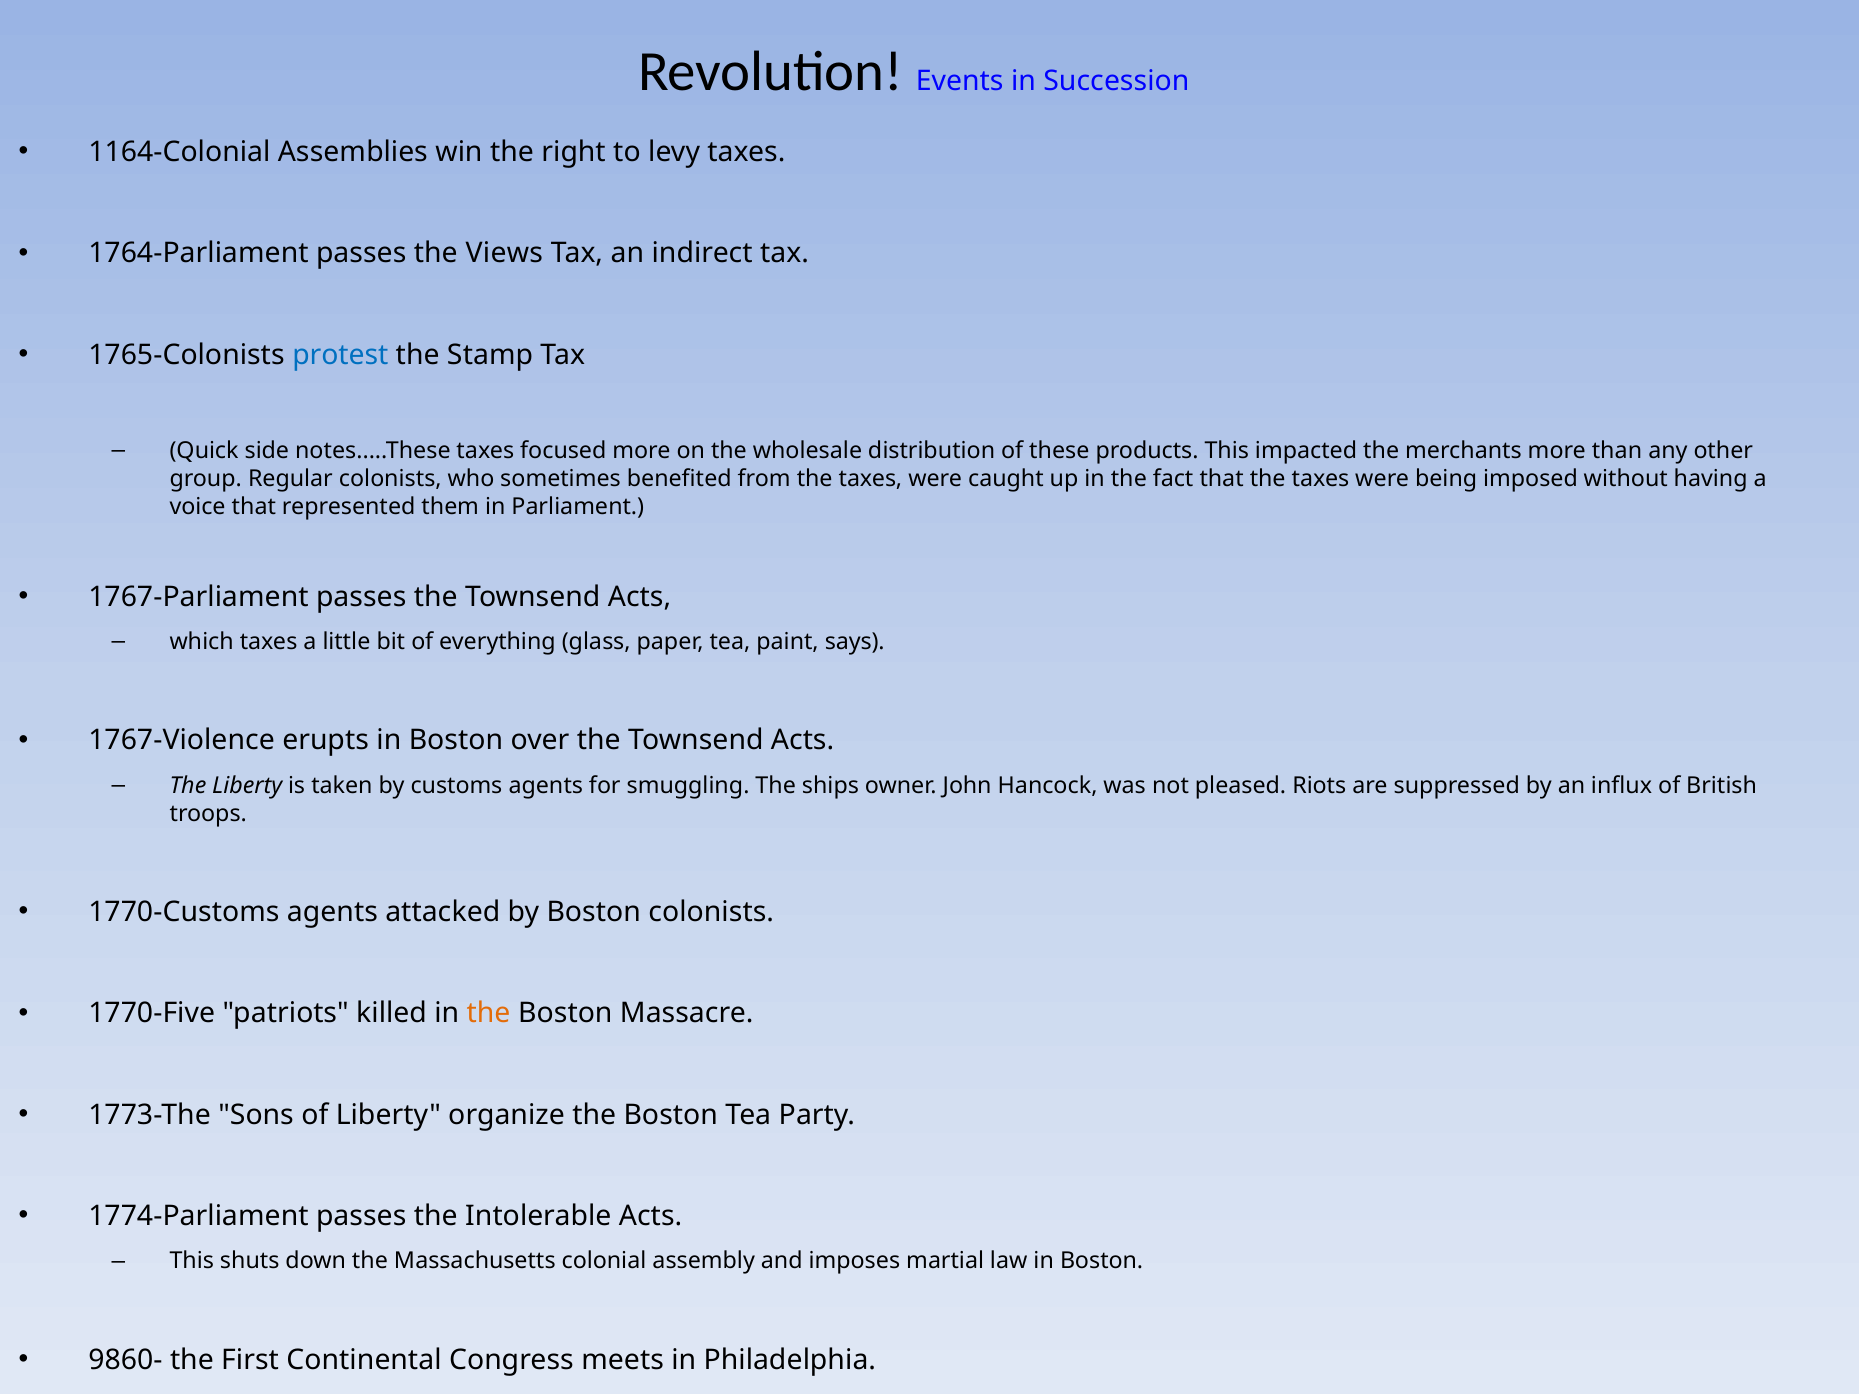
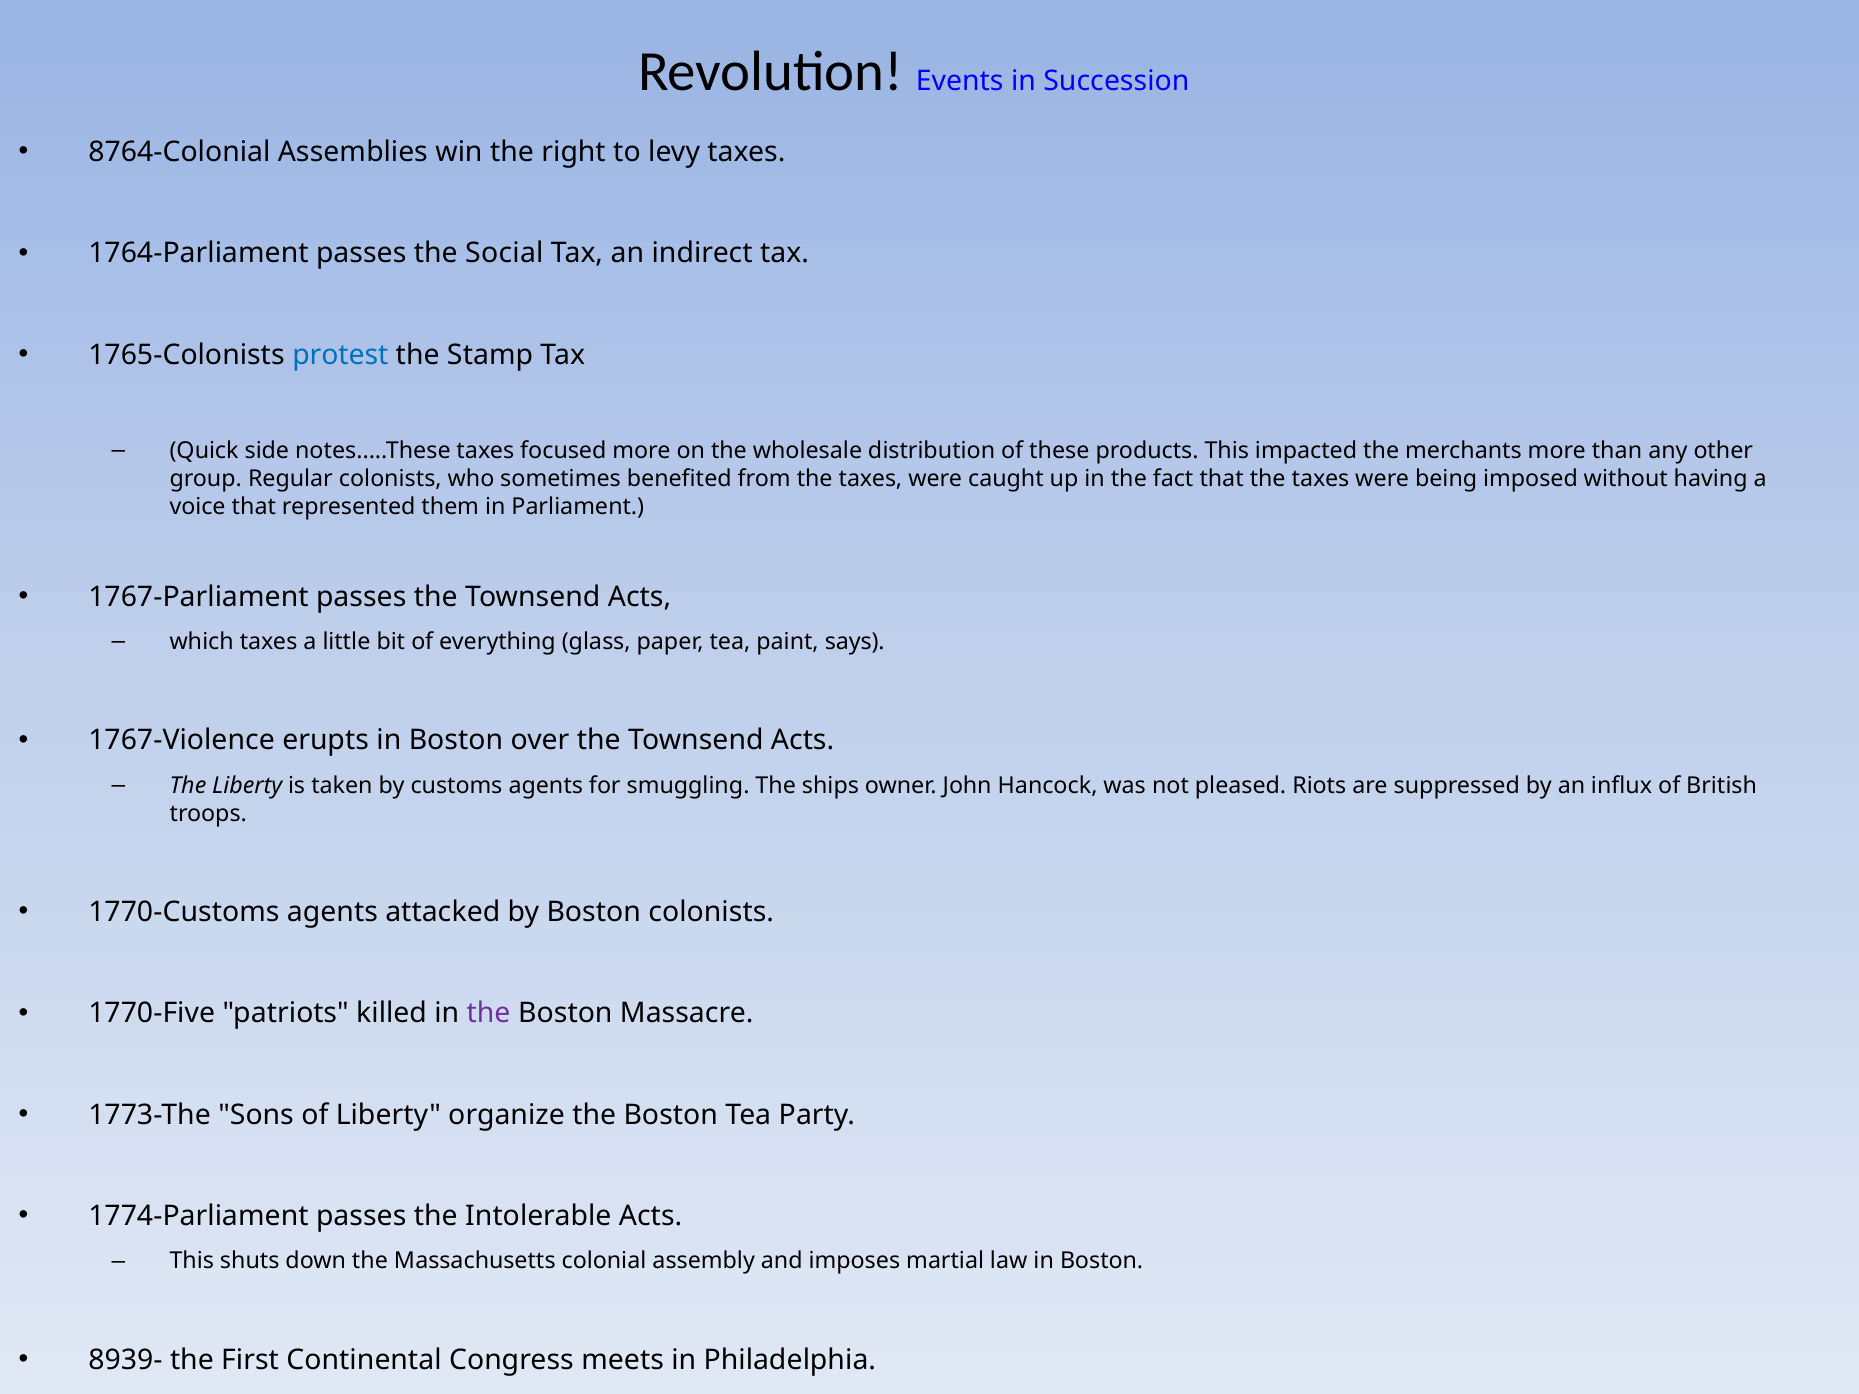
1164-Colonial: 1164-Colonial -> 8764-Colonial
Views: Views -> Social
the at (489, 1014) colour: orange -> purple
9860-: 9860- -> 8939-
